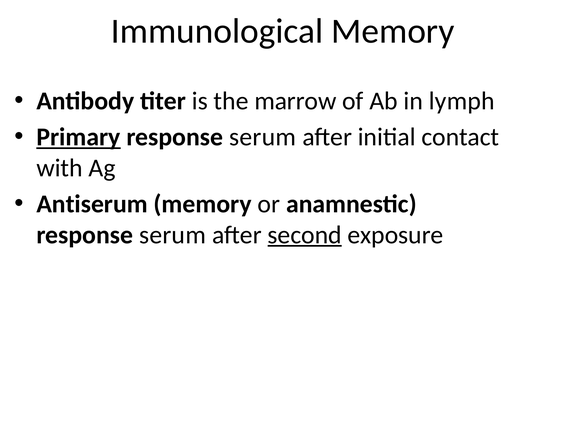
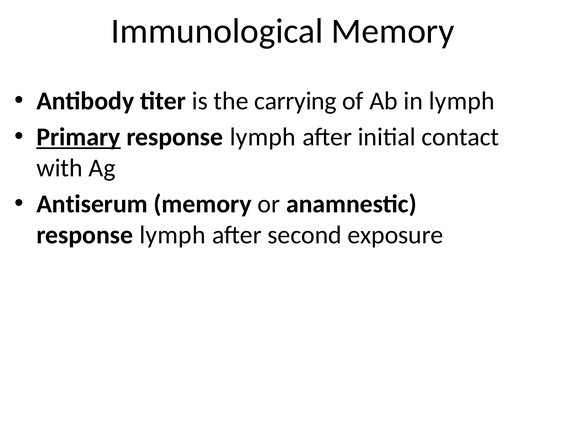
marrow: marrow -> carrying
serum at (263, 137): serum -> lymph
serum at (173, 235): serum -> lymph
second underline: present -> none
